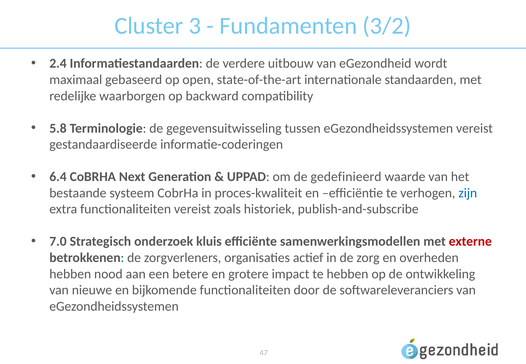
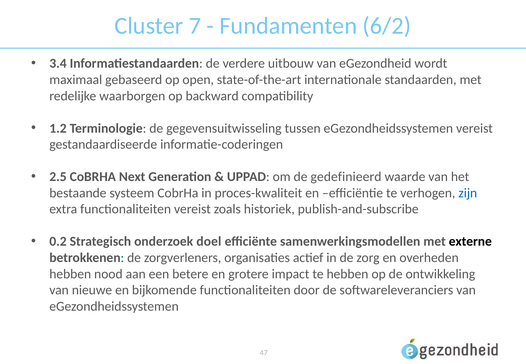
3: 3 -> 7
3/2: 3/2 -> 6/2
2.4: 2.4 -> 3.4
5.8: 5.8 -> 1.2
6.4: 6.4 -> 2.5
7.0: 7.0 -> 0.2
kluis: kluis -> doel
externe colour: red -> black
